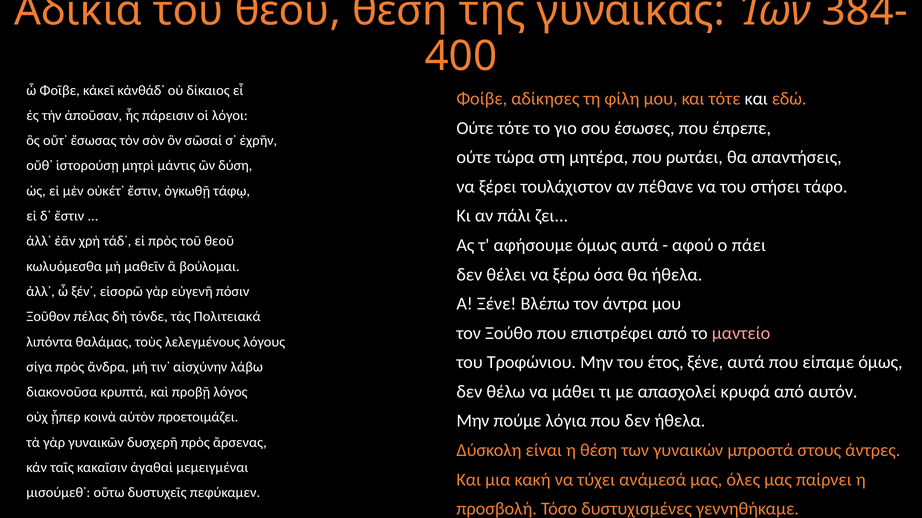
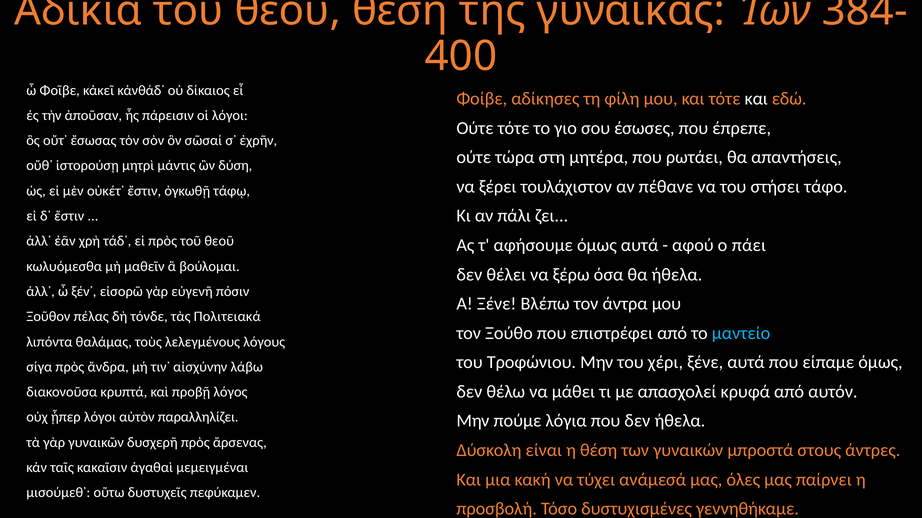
μαντείο colour: pink -> light blue
έτος: έτος -> χέρι
ᾗπερ κοινὰ: κοινὰ -> λόγοι
προετοιμάζει: προετοιμάζει -> παραλληλίζει
